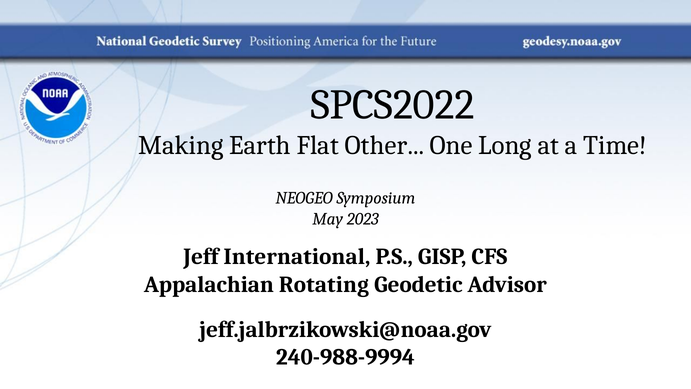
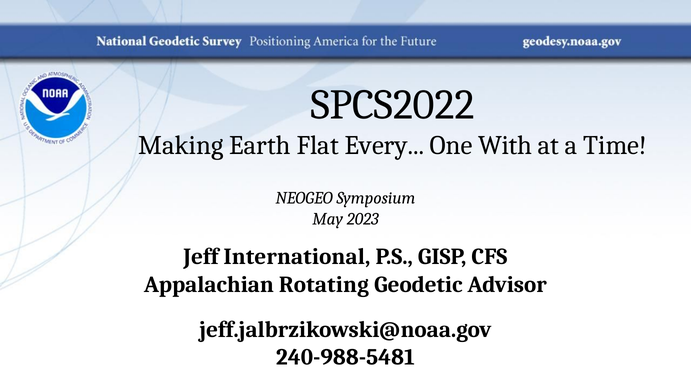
Other: Other -> Every
Long: Long -> With
240-988-9994: 240-988-9994 -> 240-988-5481
